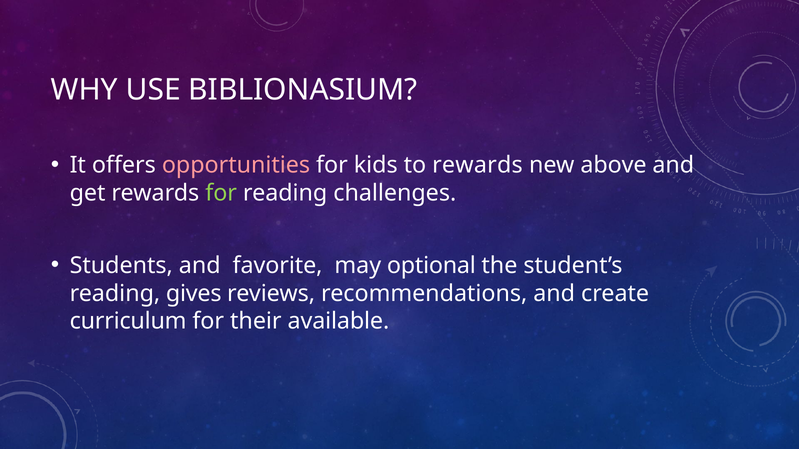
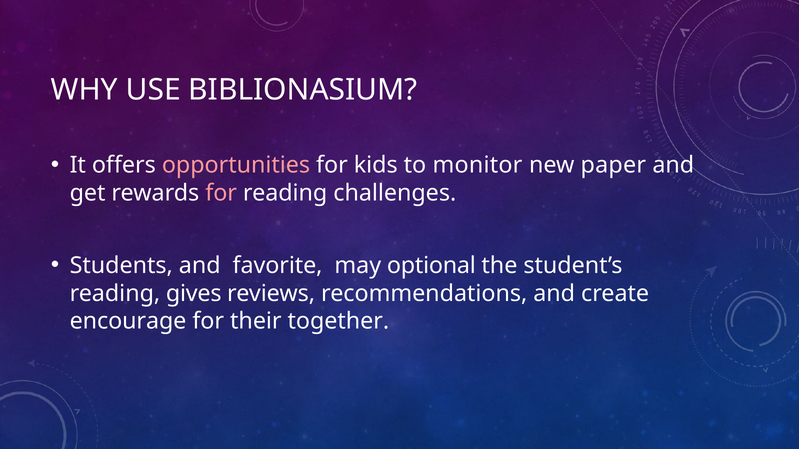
to rewards: rewards -> monitor
above: above -> paper
for at (221, 193) colour: light green -> pink
curriculum: curriculum -> encourage
available: available -> together
